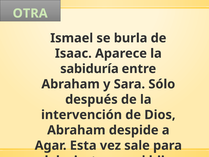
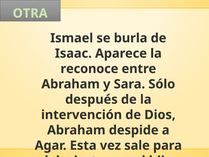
sabiduría: sabiduría -> reconoce
